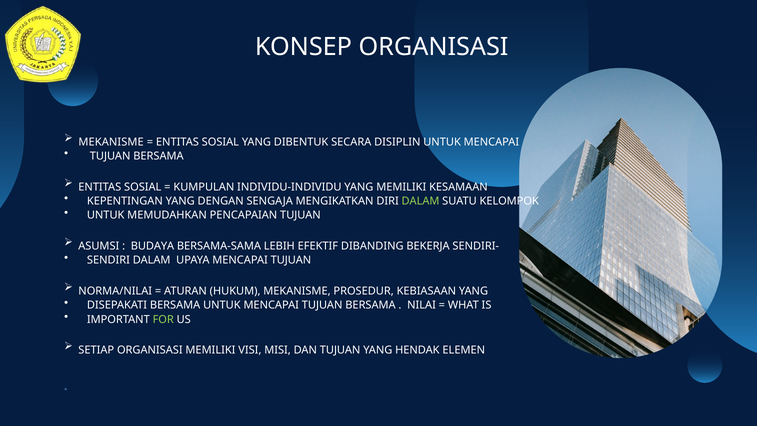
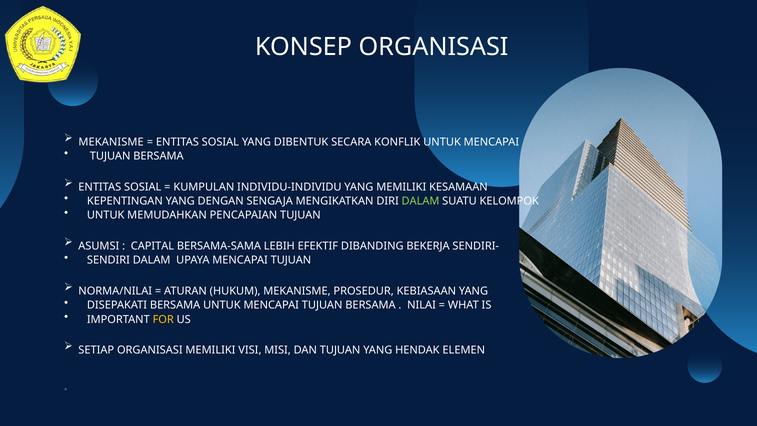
DISIPLIN: DISIPLIN -> KONFLIK
BUDAYA: BUDAYA -> CAPITAL
FOR colour: light green -> yellow
